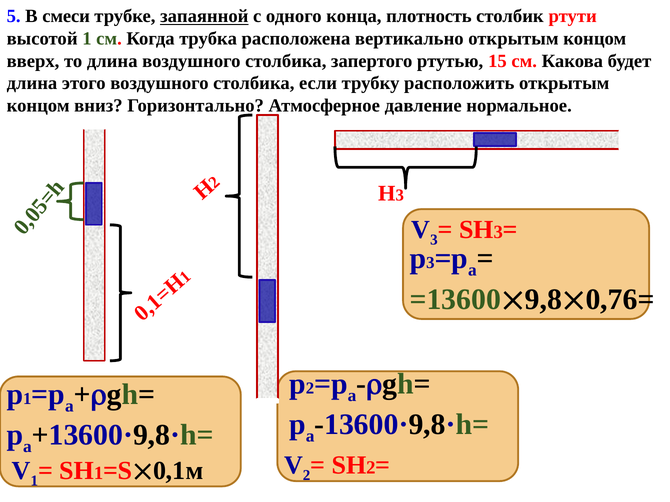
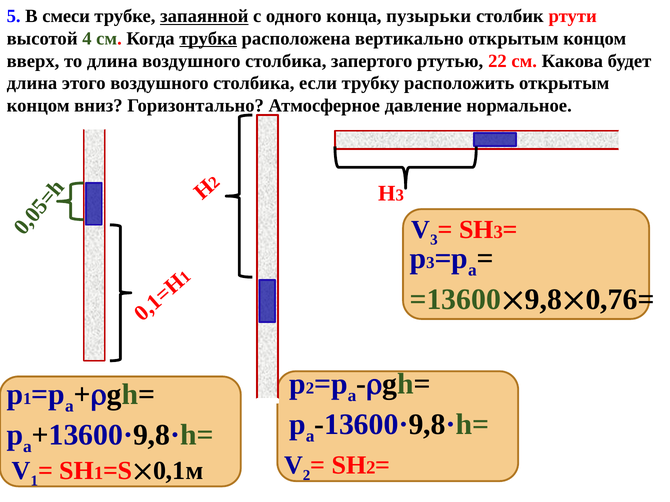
плотность: плотность -> пузырьки
высотой 1: 1 -> 4
трубка underline: none -> present
15: 15 -> 22
